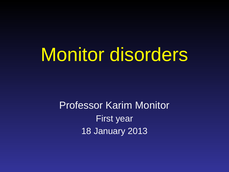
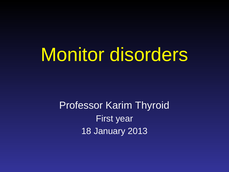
Karim Monitor: Monitor -> Thyroid
